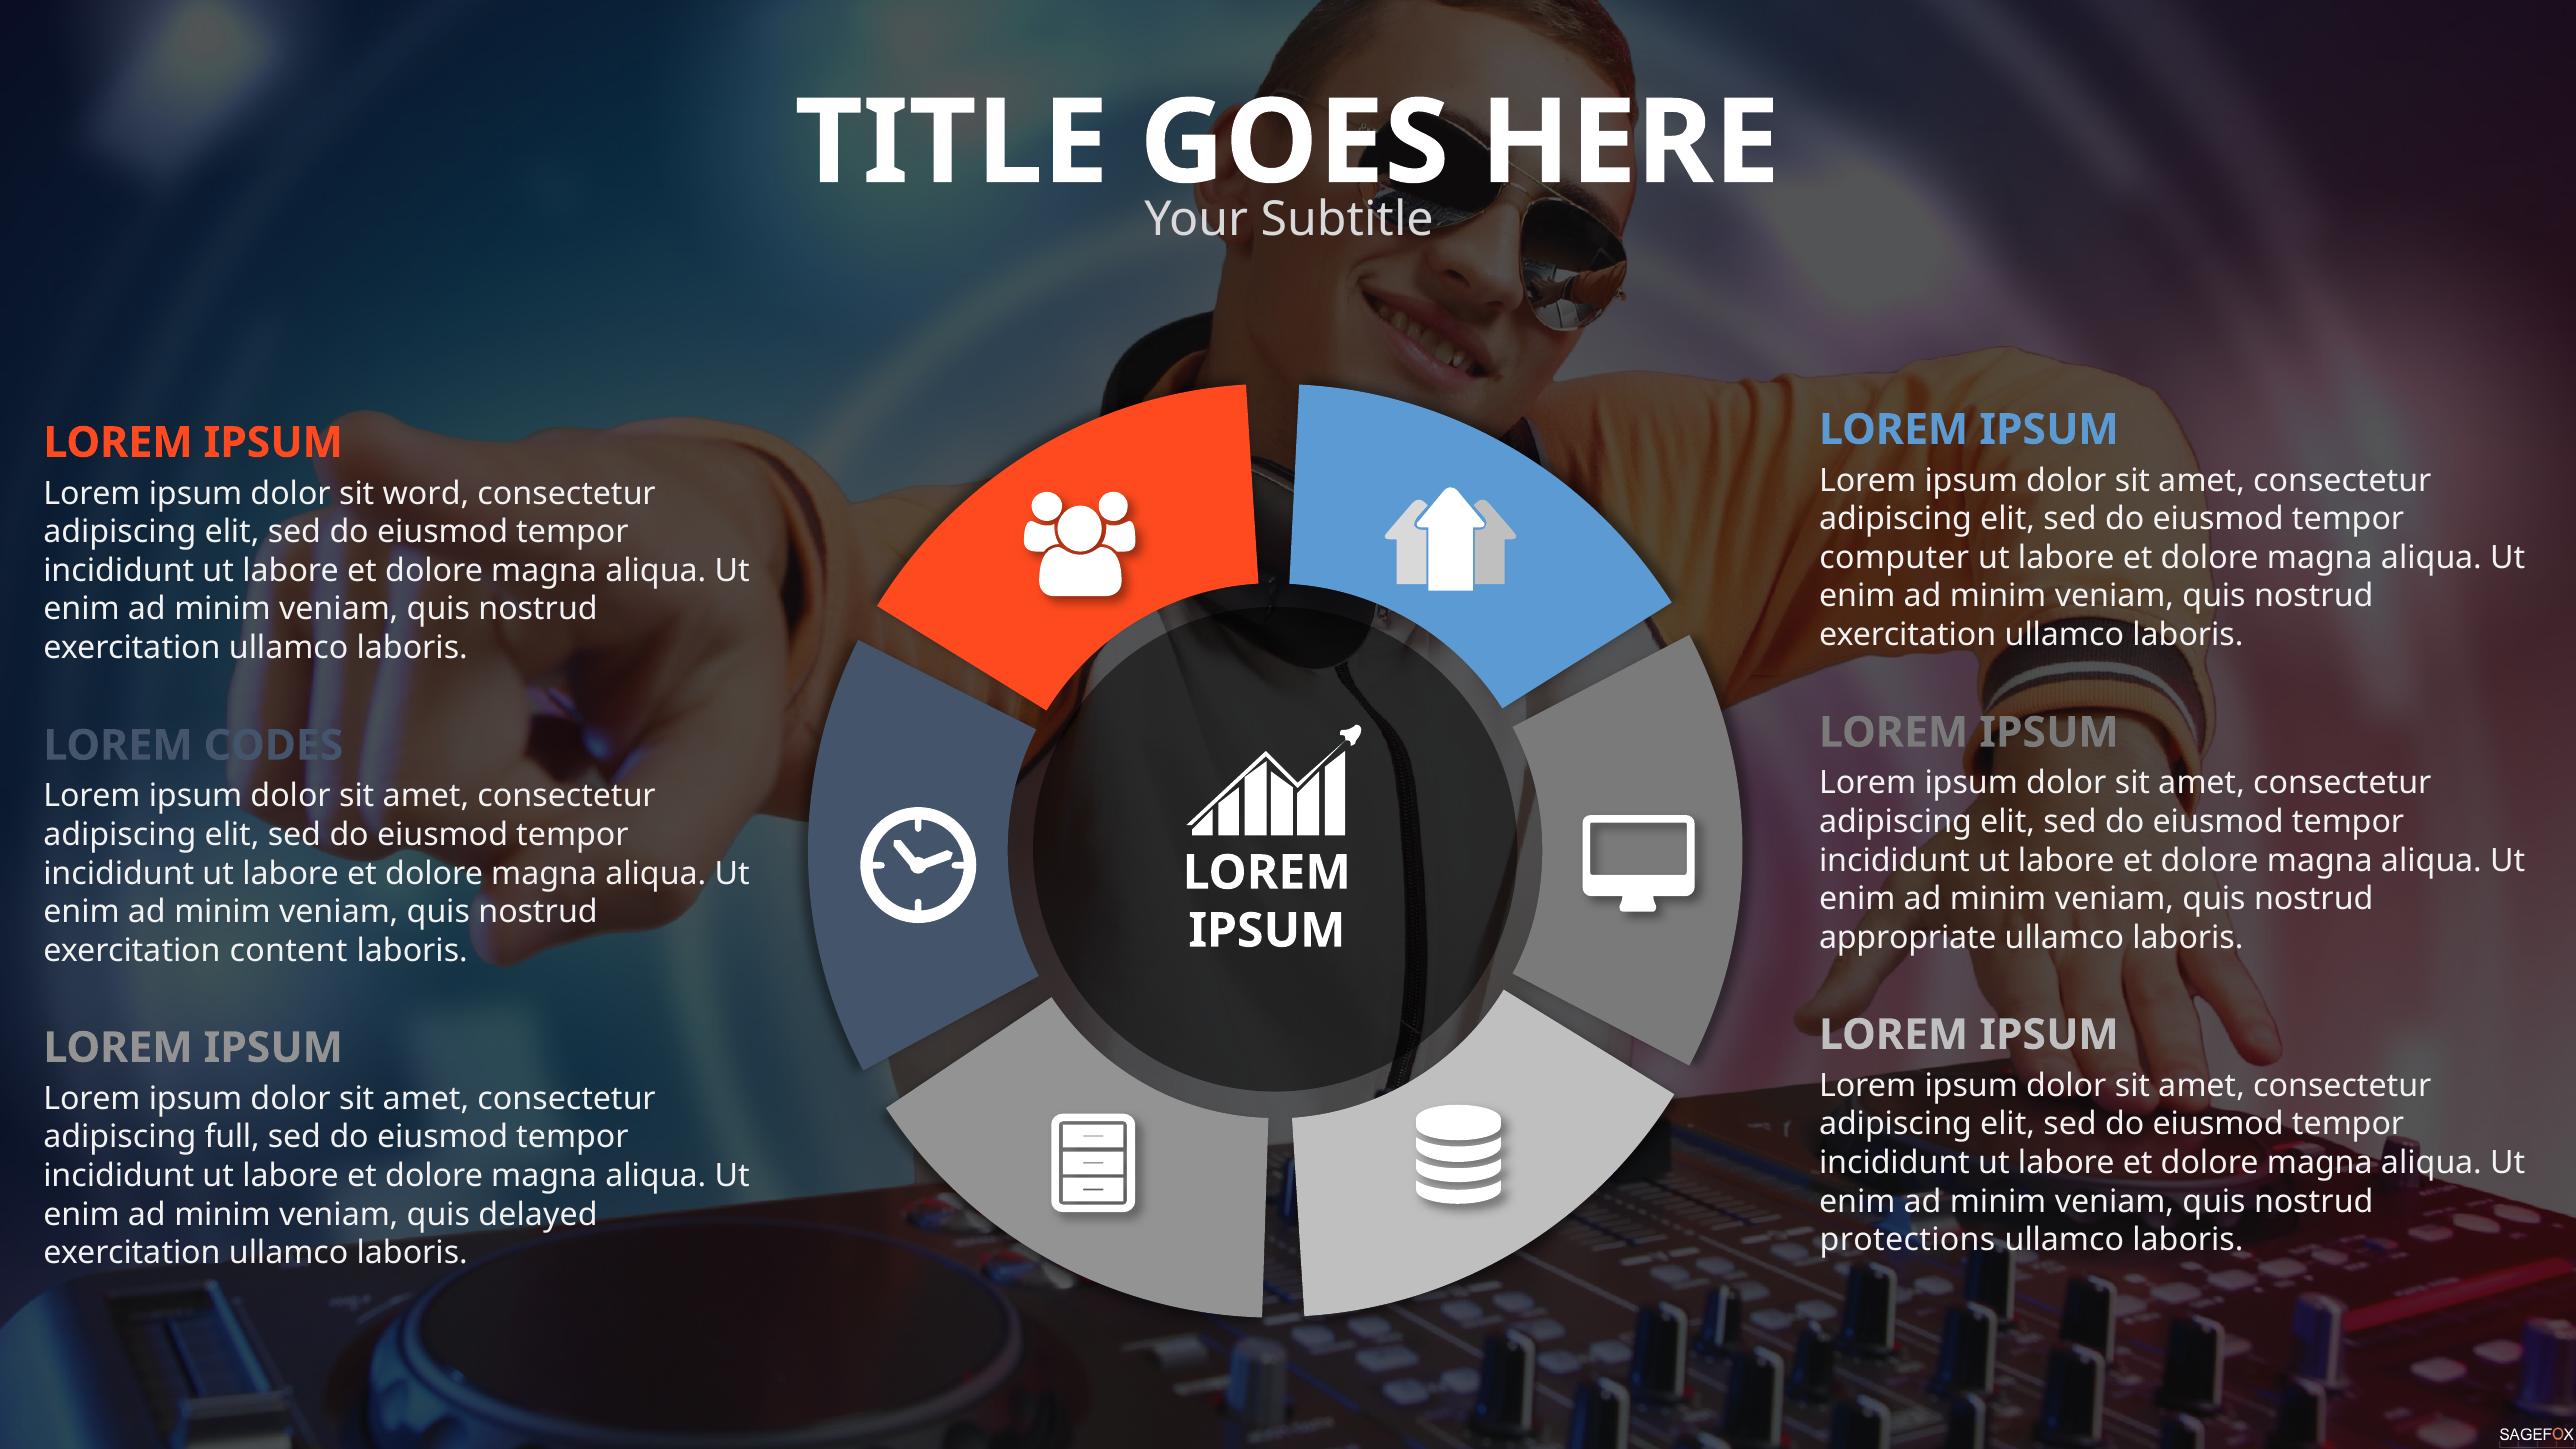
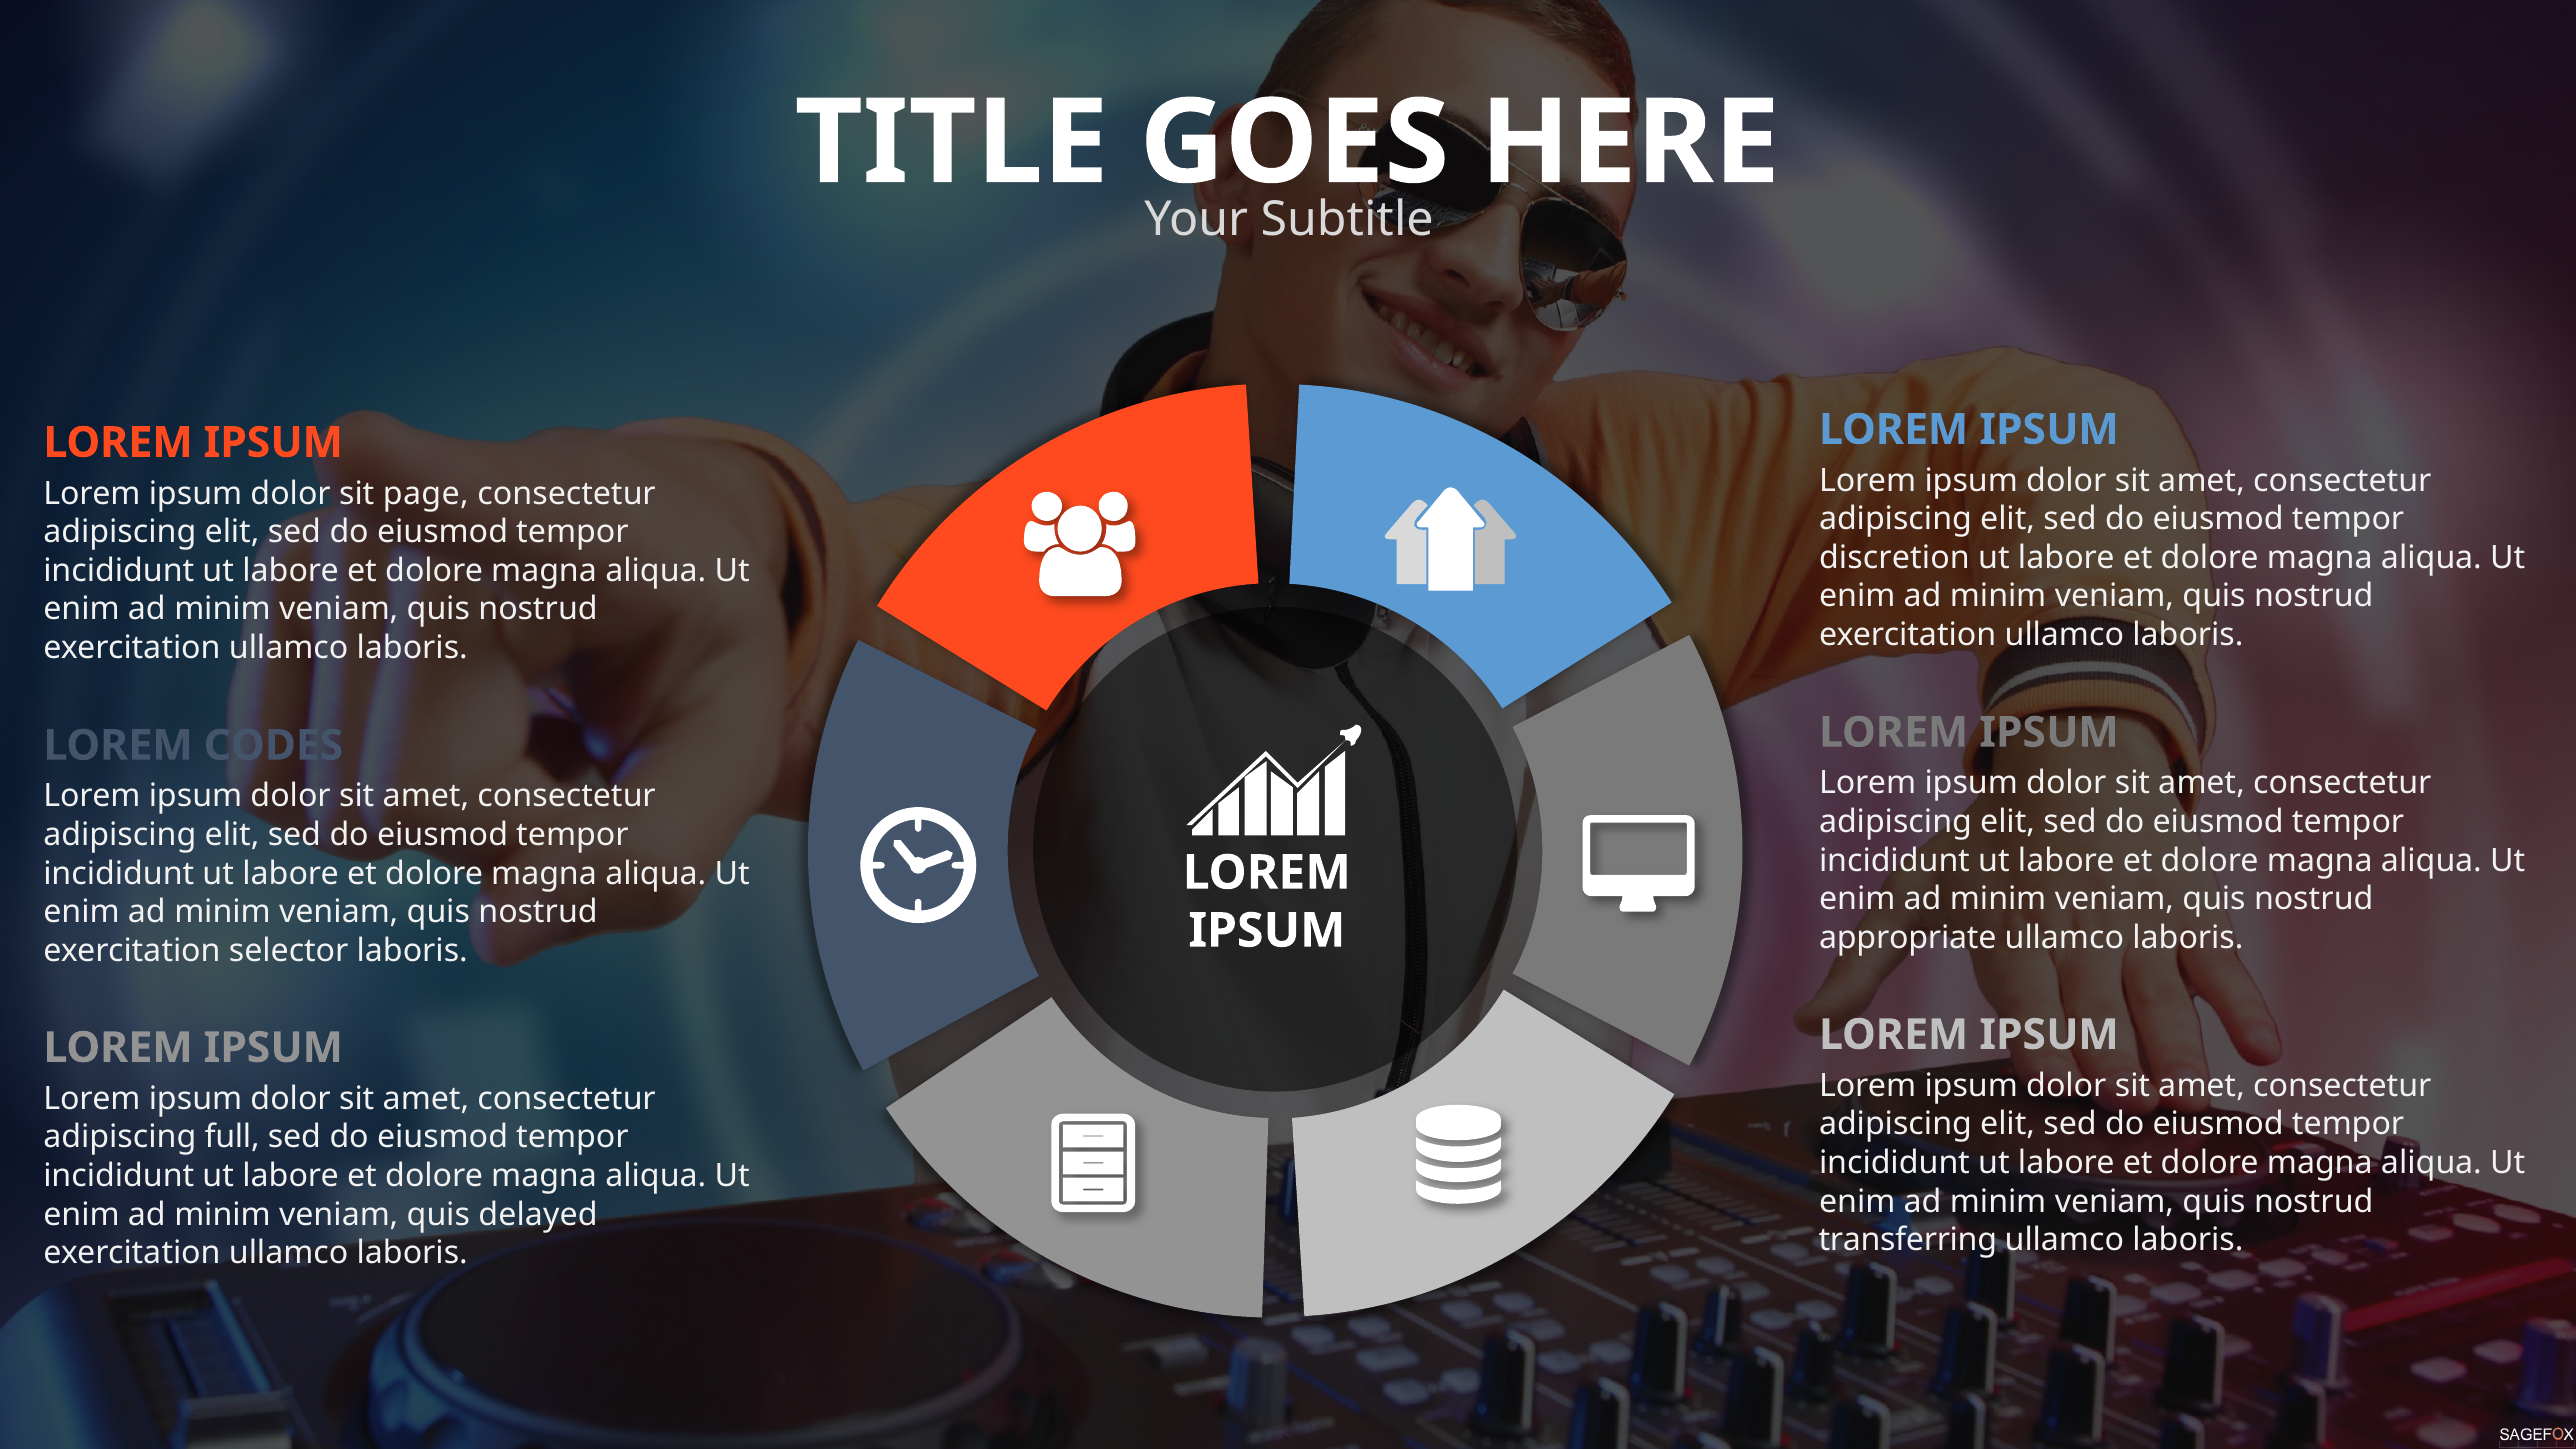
word: word -> page
computer: computer -> discretion
content: content -> selector
protections: protections -> transferring
